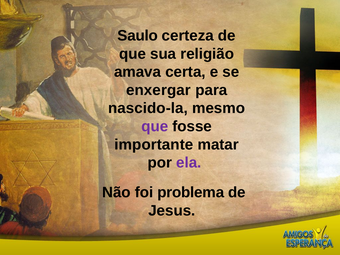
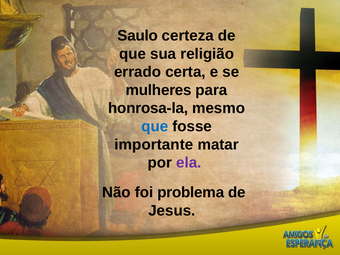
amava: amava -> errado
enxergar: enxergar -> mulheres
nascido-la: nascido-la -> honrosa-la
que at (155, 126) colour: purple -> blue
